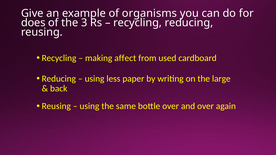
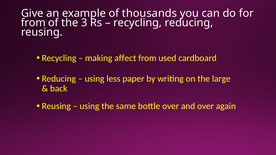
organisms: organisms -> thousands
does at (33, 23): does -> from
